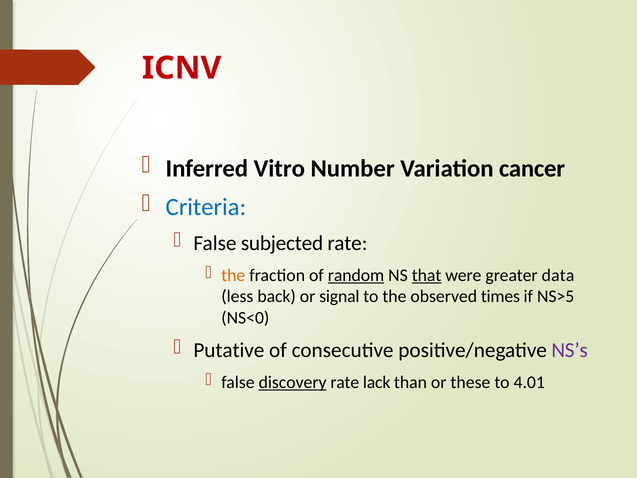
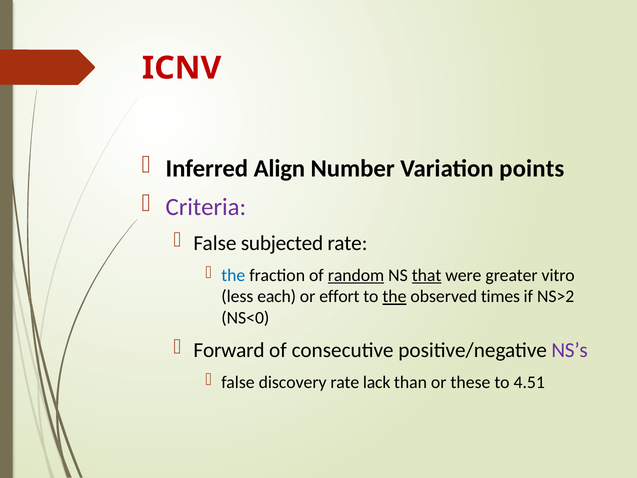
Vitro: Vitro -> Align
cancer: cancer -> points
Criteria colour: blue -> purple
the at (233, 275) colour: orange -> blue
data: data -> vitro
back: back -> each
signal: signal -> effort
the at (394, 296) underline: none -> present
NS>5: NS>5 -> NS>2
Putative: Putative -> Forward
discovery underline: present -> none
4.01: 4.01 -> 4.51
